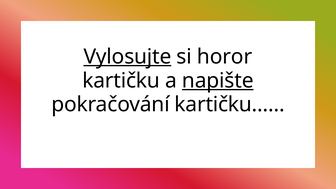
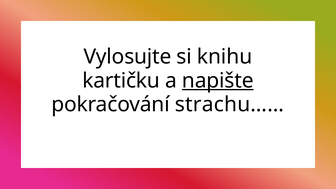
Vylosujte underline: present -> none
horor: horor -> knihu
kartičku……: kartičku…… -> strachu……
